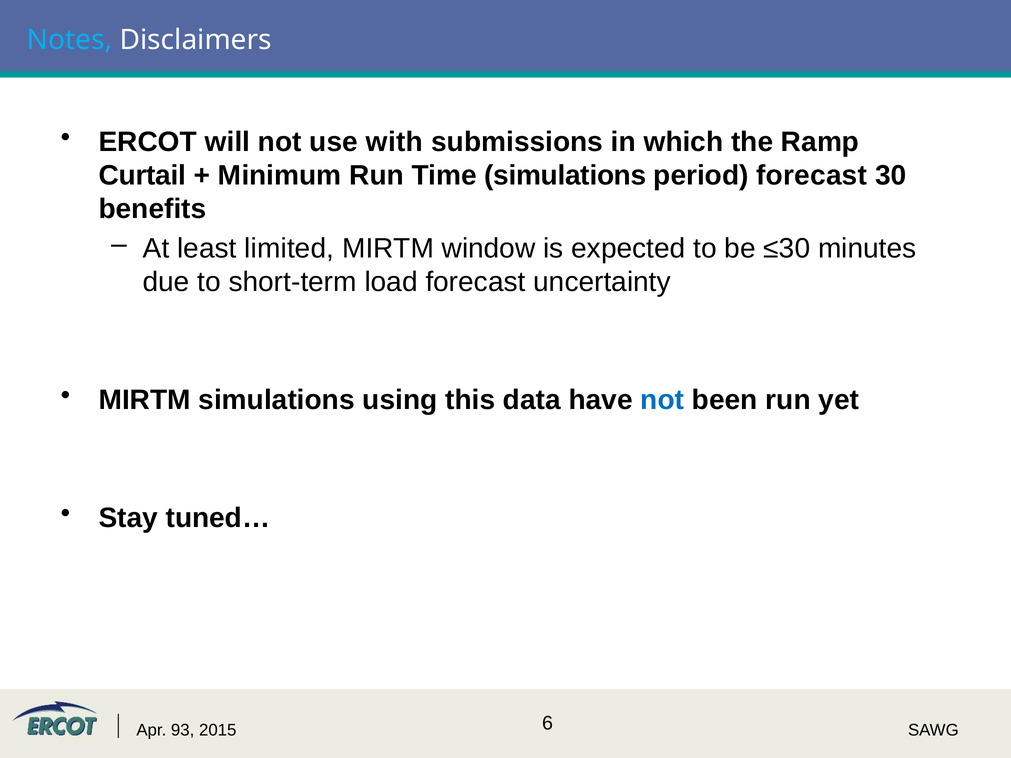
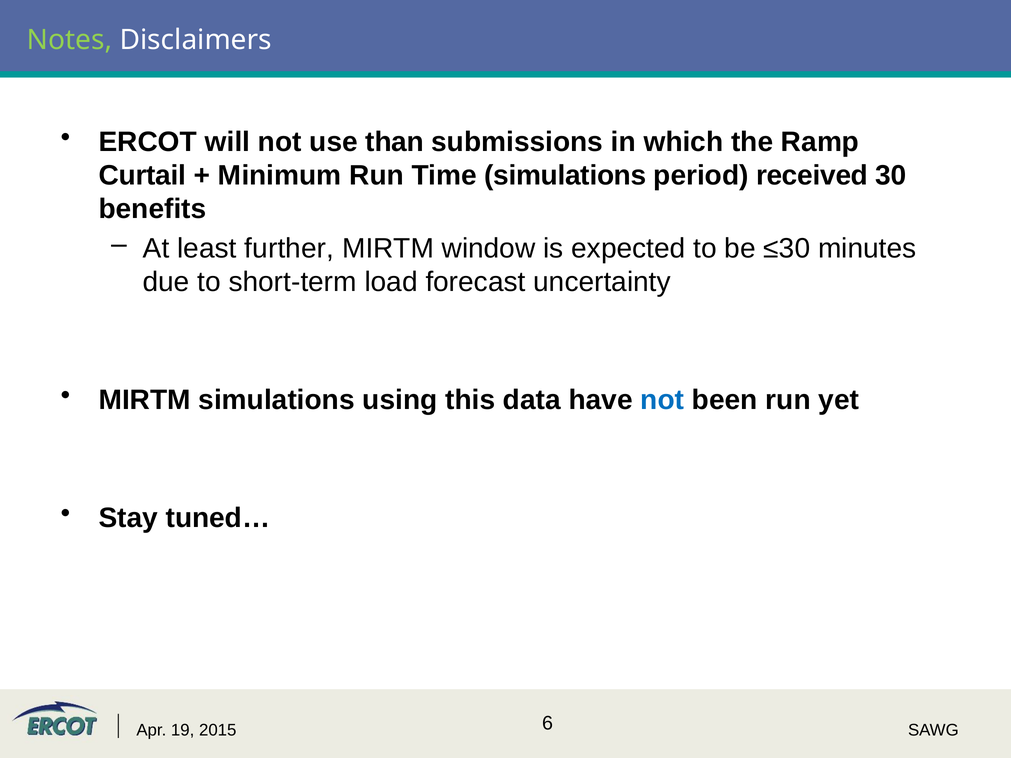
Notes colour: light blue -> light green
with: with -> than
period forecast: forecast -> received
limited: limited -> further
93: 93 -> 19
